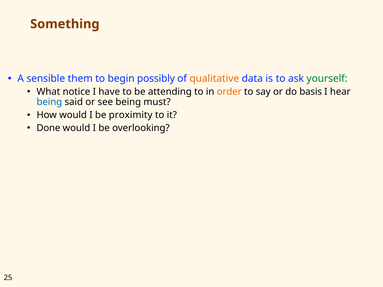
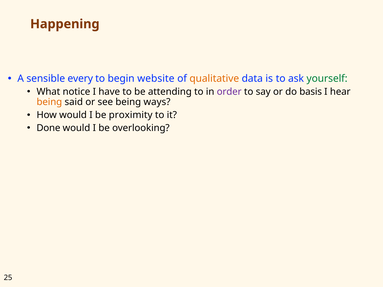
Something: Something -> Happening
them: them -> every
possibly: possibly -> website
order colour: orange -> purple
being at (49, 102) colour: blue -> orange
must: must -> ways
